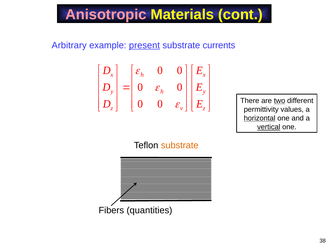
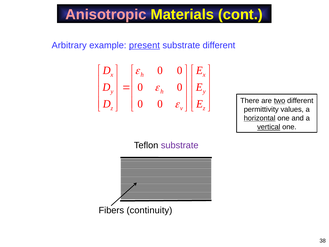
substrate currents: currents -> different
substrate at (180, 145) colour: orange -> purple
quantities: quantities -> continuity
